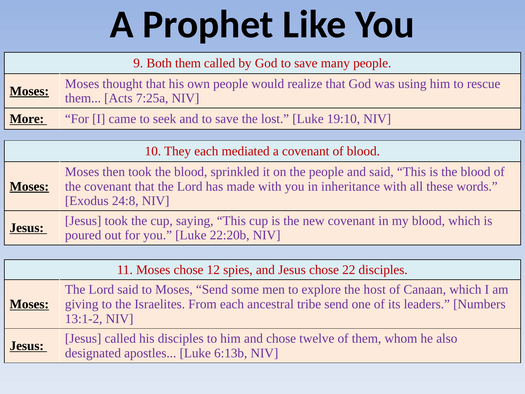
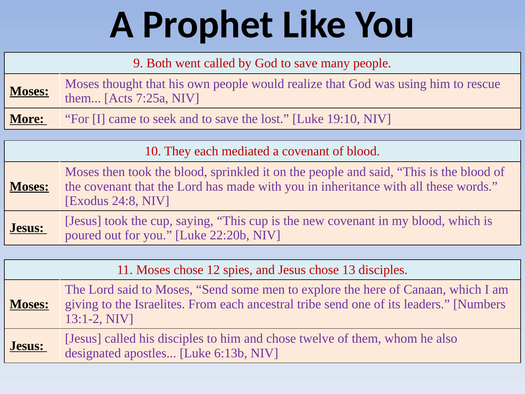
Both them: them -> went
22: 22 -> 13
host: host -> here
